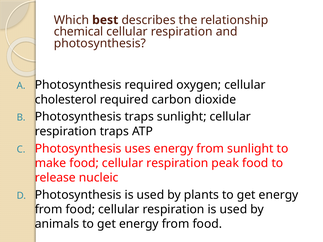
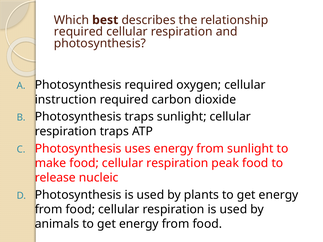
chemical at (79, 32): chemical -> required
cholesterol: cholesterol -> instruction
